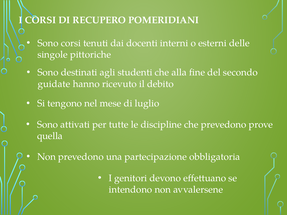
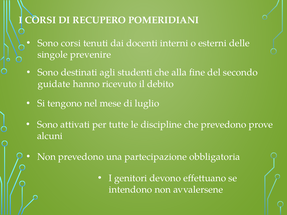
pittoriche: pittoriche -> prevenire
quella: quella -> alcuni
